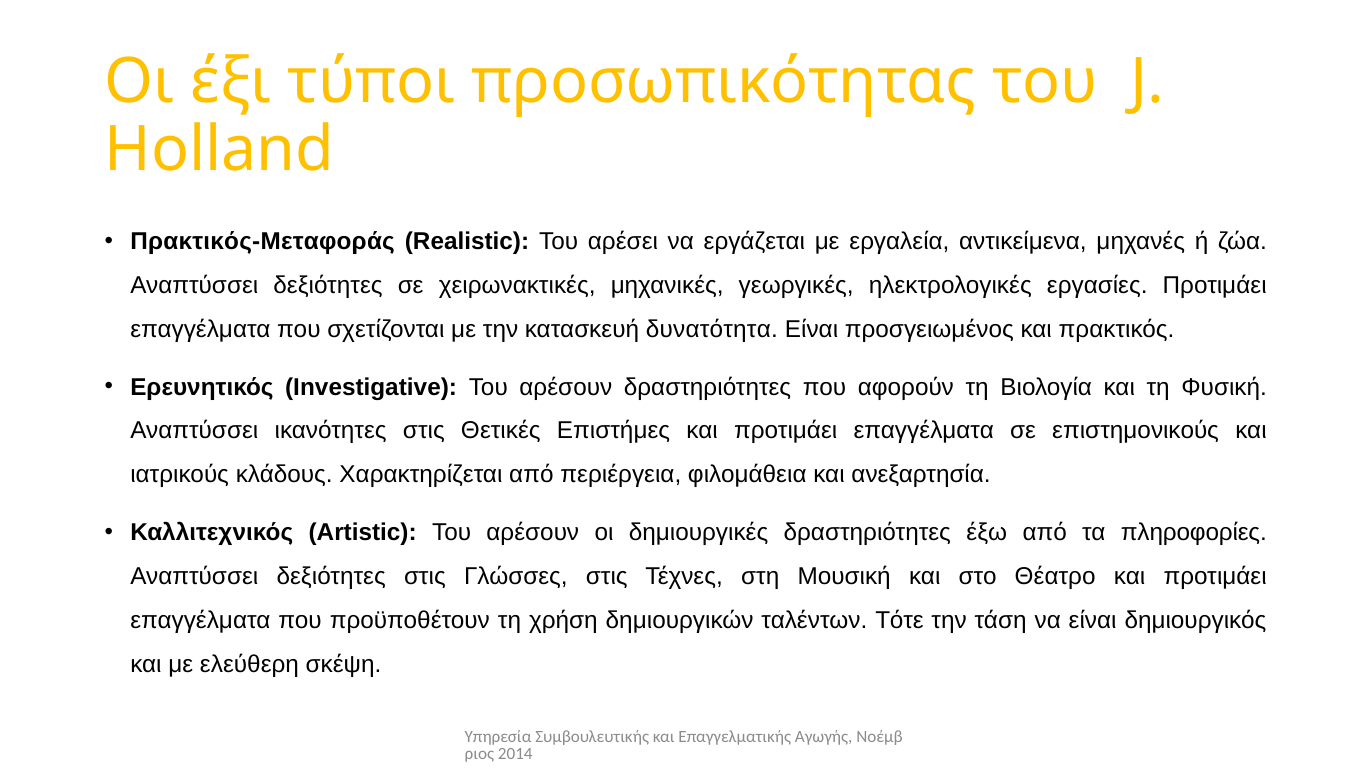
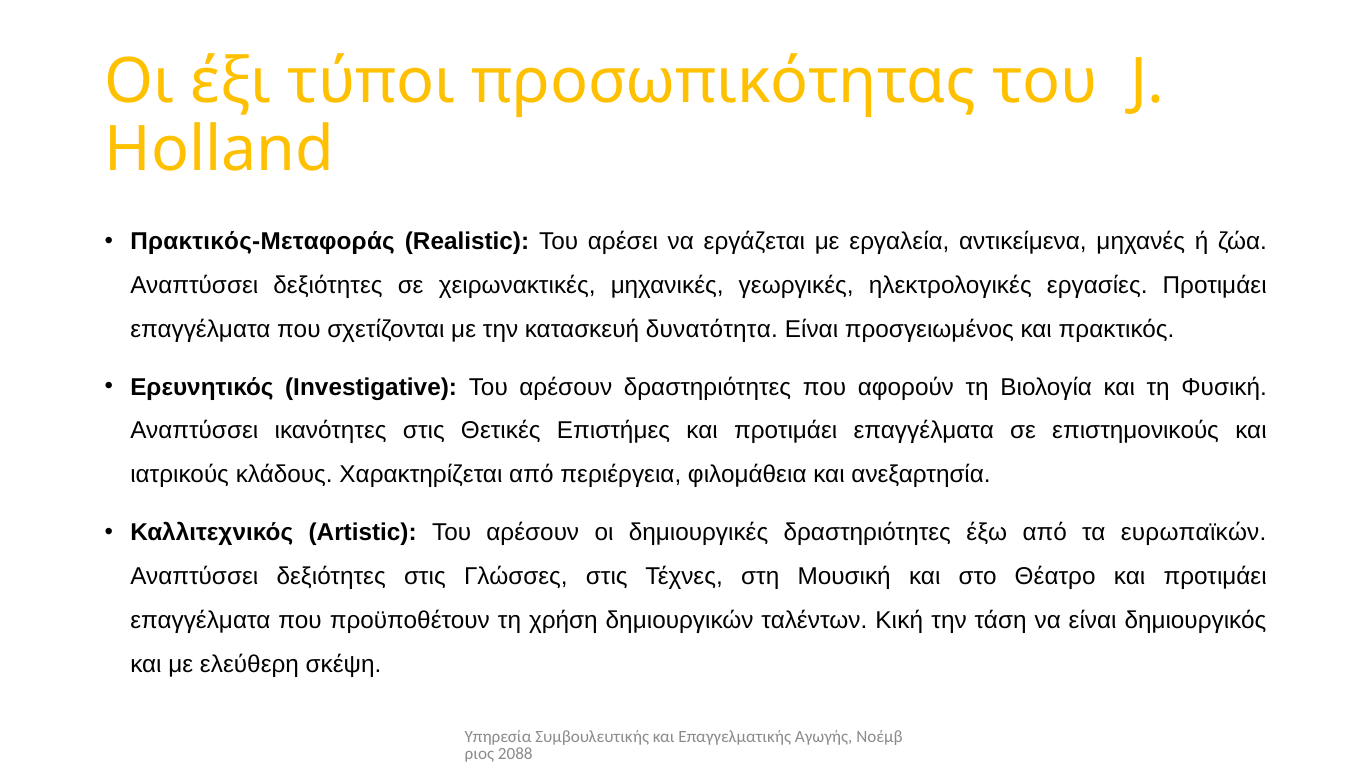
πληροφορίες: πληροφορίες -> ευρωπαϊκών
Τότε: Τότε -> Κική
2014: 2014 -> 2088
